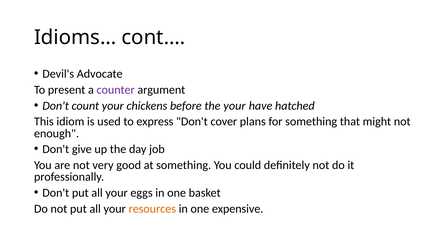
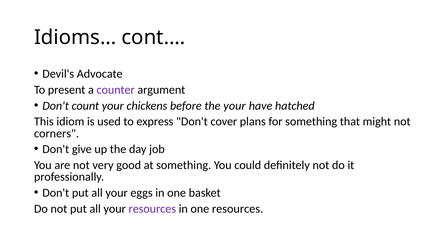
enough: enough -> corners
resources at (152, 209) colour: orange -> purple
one expensive: expensive -> resources
